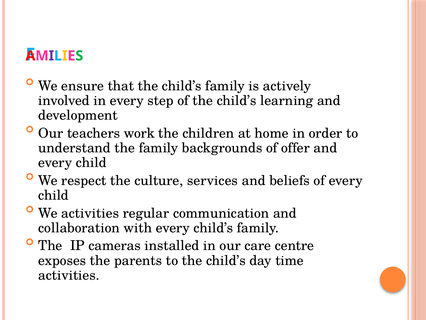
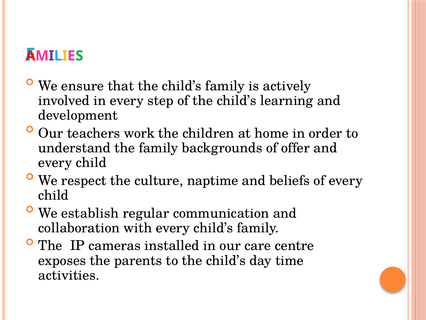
services: services -> naptime
We activities: activities -> establish
